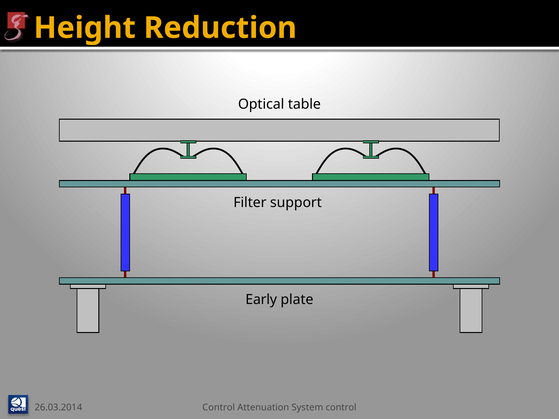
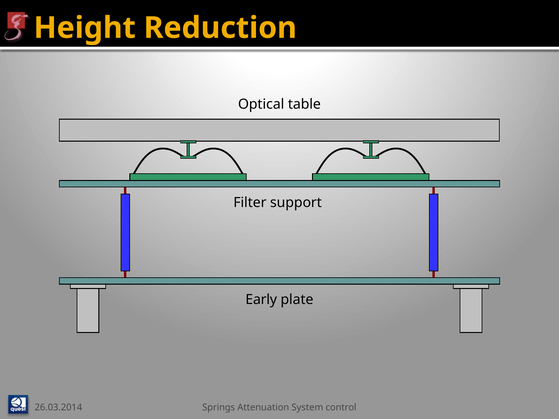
26.03.2014 Control: Control -> Springs
